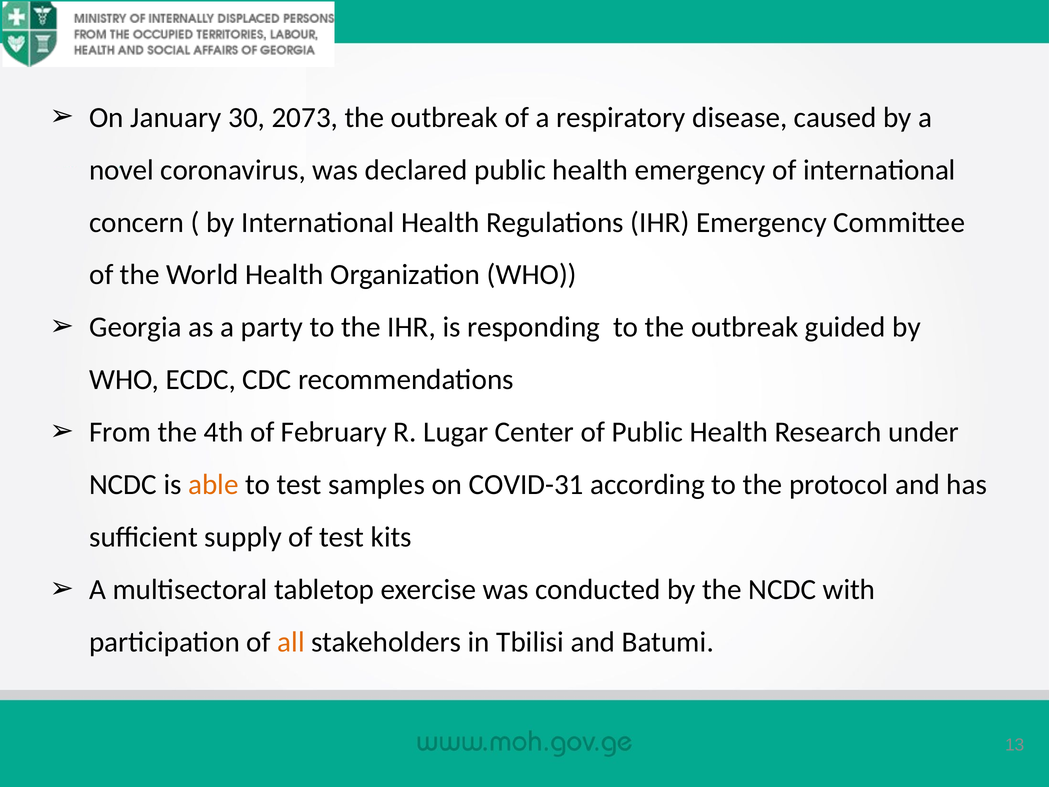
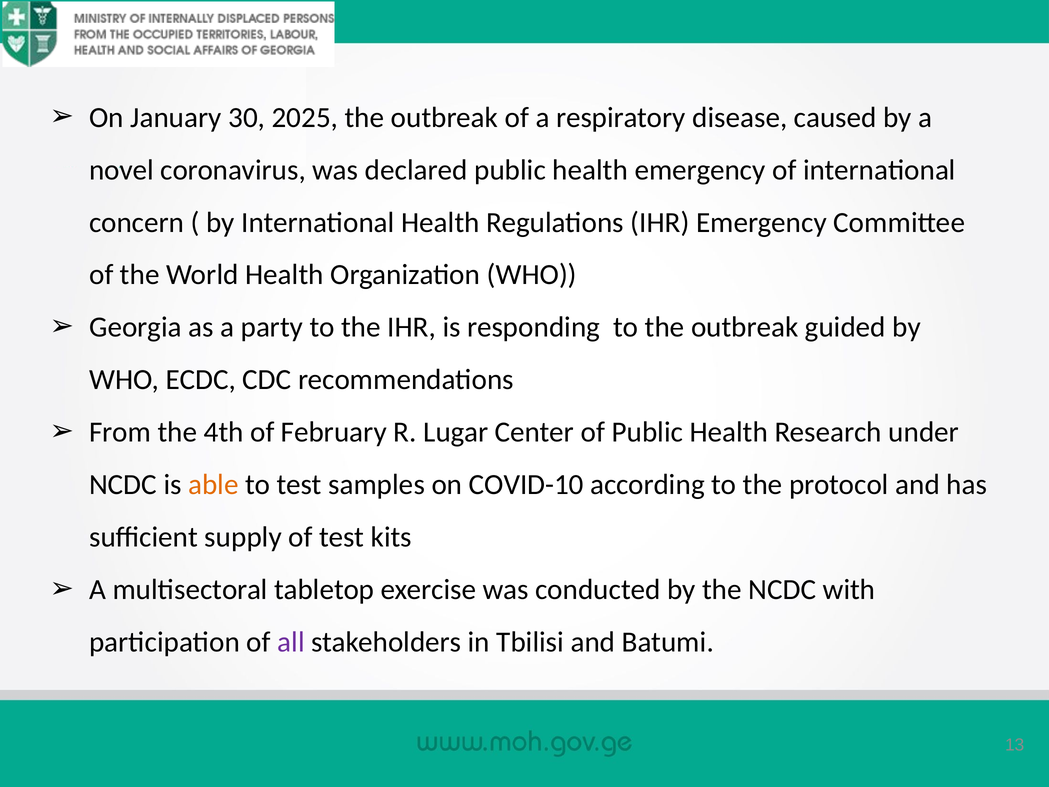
2073: 2073 -> 2025
COVID-31: COVID-31 -> COVID-10
all colour: orange -> purple
